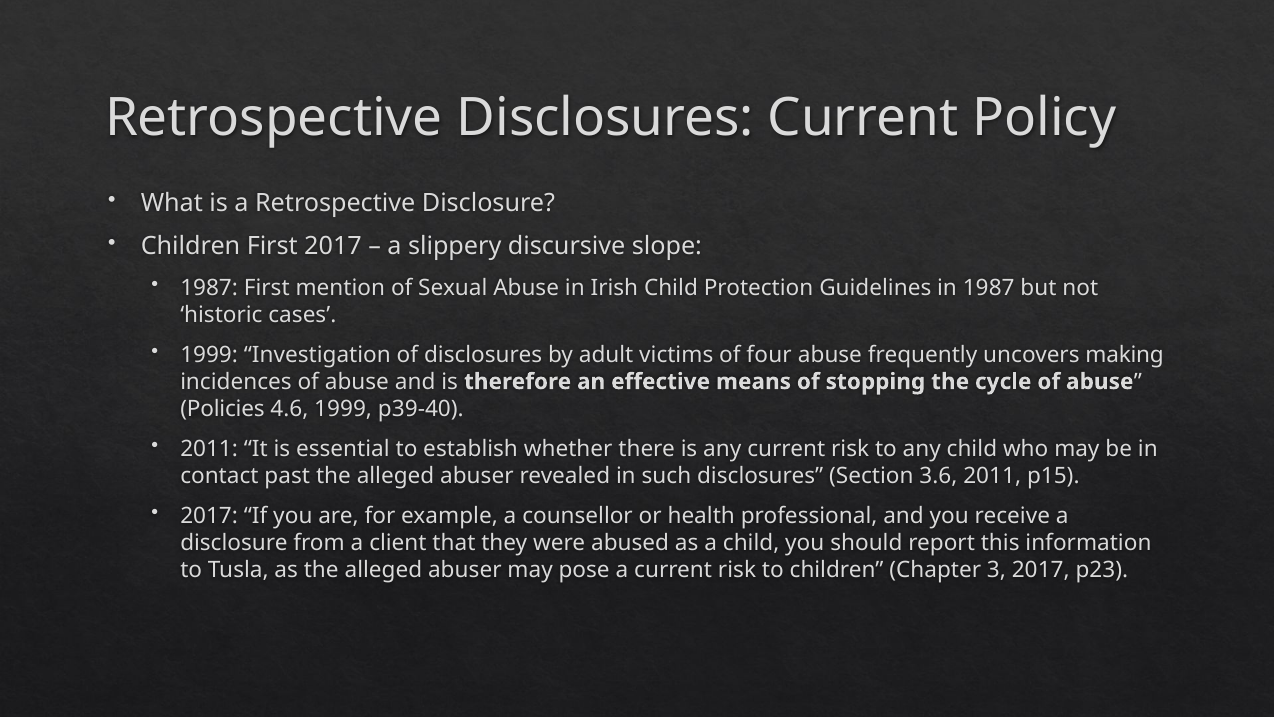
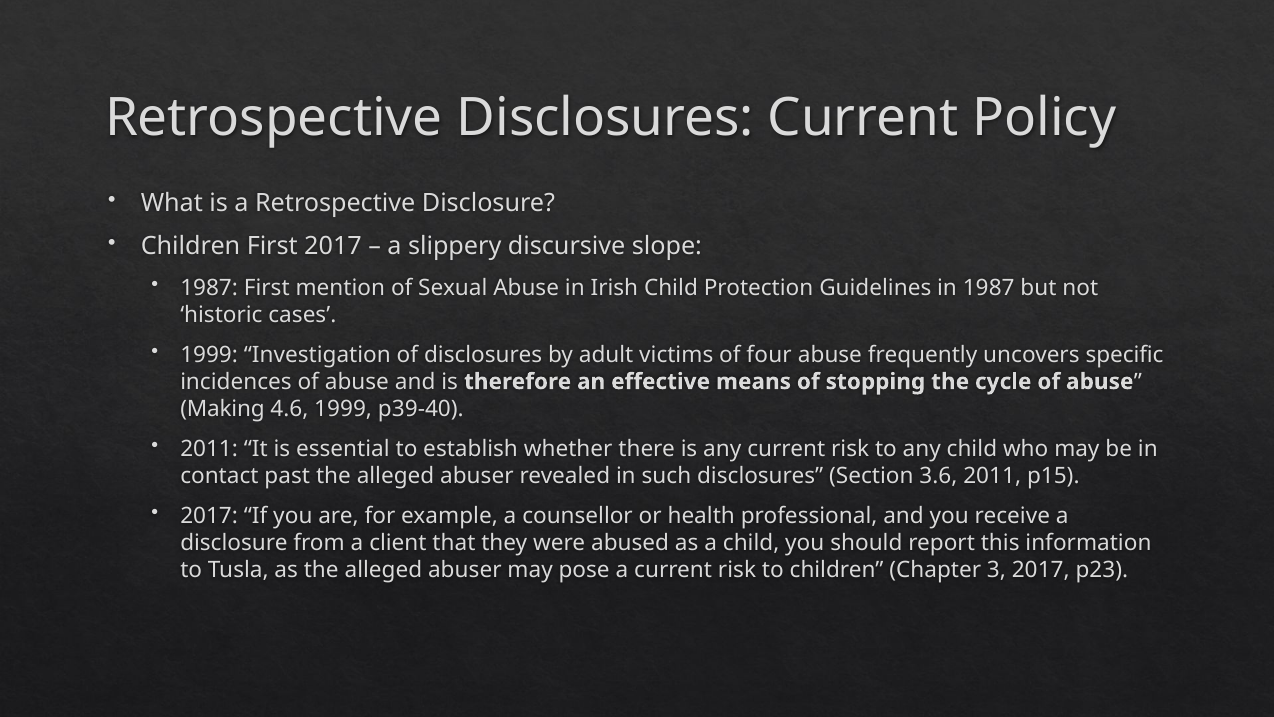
making: making -> specific
Policies: Policies -> Making
